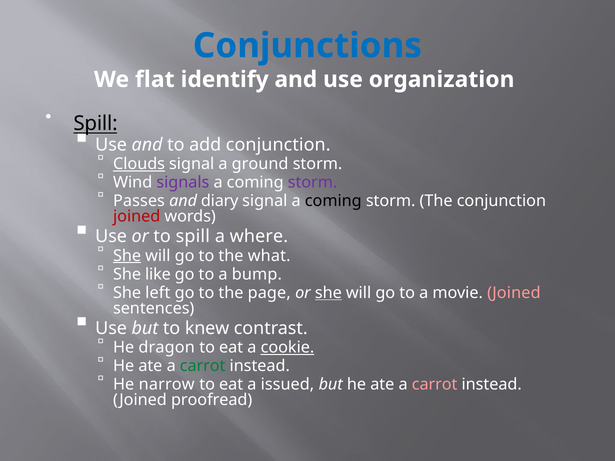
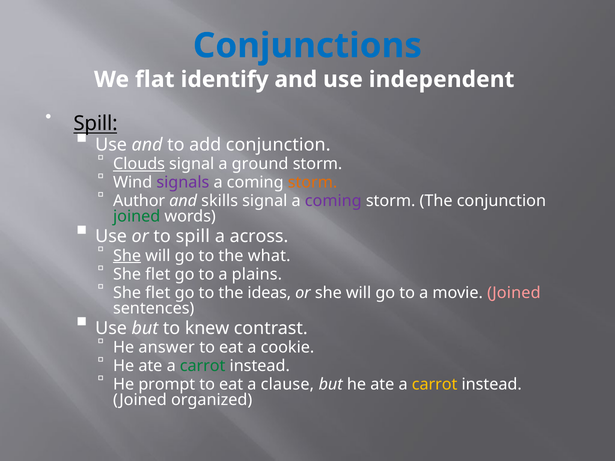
organization: organization -> independent
storm at (313, 183) colour: purple -> orange
Passes: Passes -> Author
diary: diary -> skills
coming at (333, 201) colour: black -> purple
joined at (137, 217) colour: red -> green
where: where -> across
like at (158, 274): like -> flet
bump: bump -> plains
left at (158, 293): left -> flet
page: page -> ideas
she at (328, 293) underline: present -> none
dragon: dragon -> answer
cookie underline: present -> none
narrow: narrow -> prompt
issued: issued -> clause
carrot at (435, 385) colour: pink -> yellow
proofread: proofread -> organized
